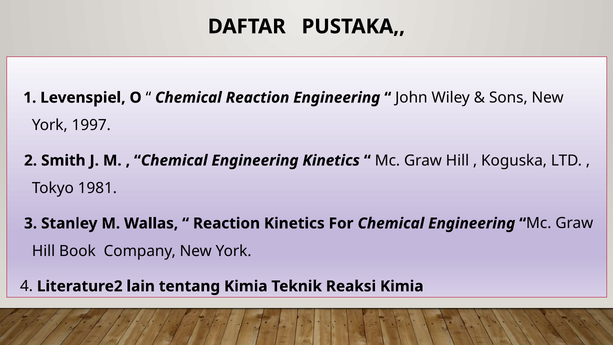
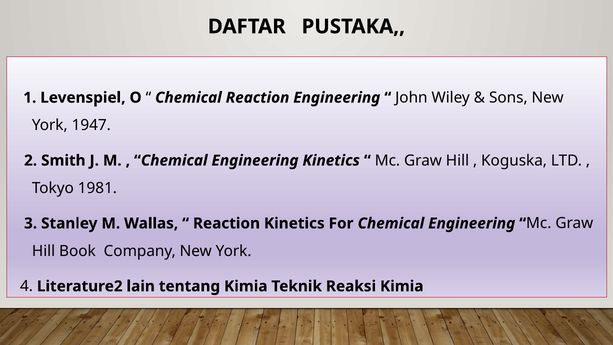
1997: 1997 -> 1947
